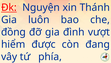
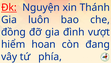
được: được -> hoan
